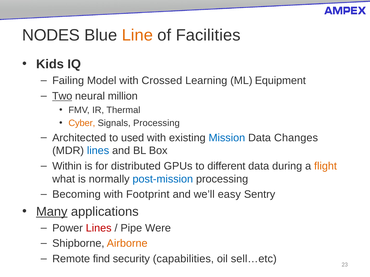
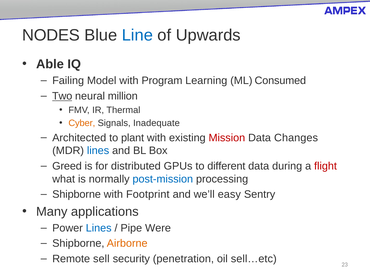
Line colour: orange -> blue
Facilities: Facilities -> Upwards
Kids: Kids -> Able
Crossed: Crossed -> Program
Equipment: Equipment -> Consumed
Signals Processing: Processing -> Inadequate
used: used -> plant
Mission colour: blue -> red
Within: Within -> Greed
flight colour: orange -> red
Becoming at (76, 195): Becoming -> Shipborne
Many underline: present -> none
Lines at (99, 228) colour: red -> blue
find: find -> sell
capabilities: capabilities -> penetration
